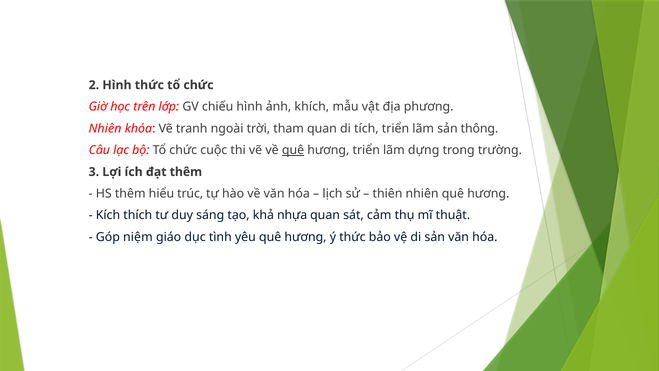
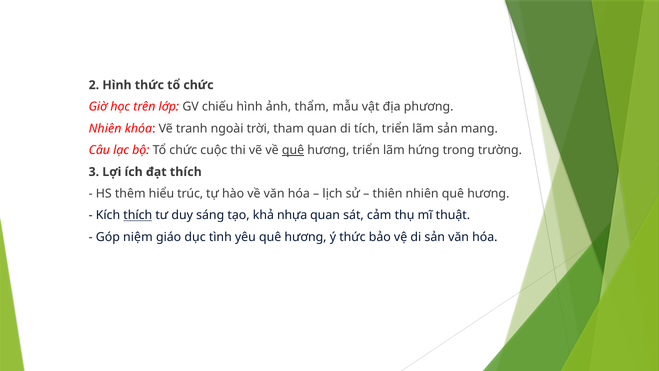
khích: khích -> thẩm
thông: thông -> mang
dựng: dựng -> hứng
đạt thêm: thêm -> thích
thích at (138, 215) underline: none -> present
